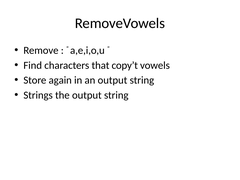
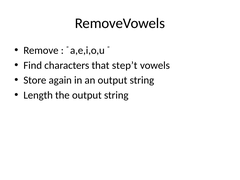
copy’t: copy’t -> step’t
Strings: Strings -> Length
